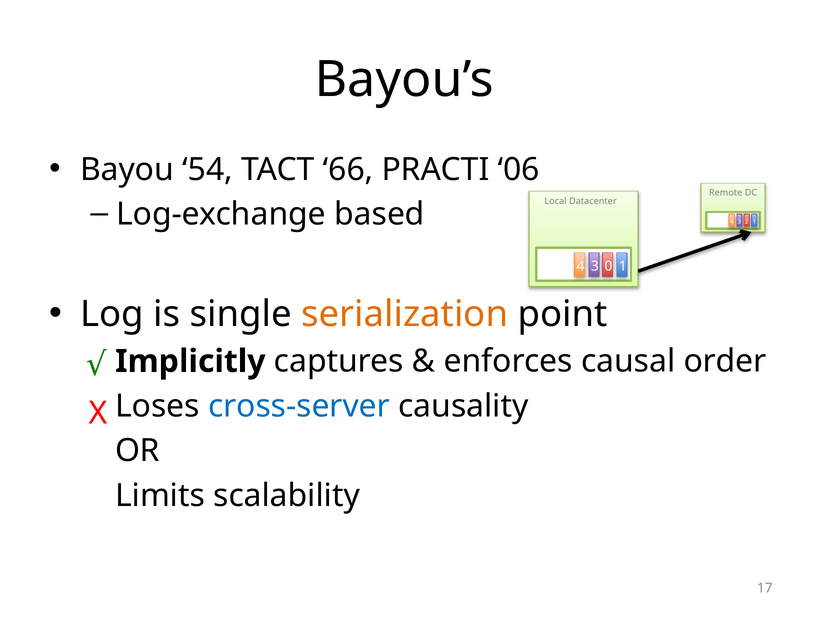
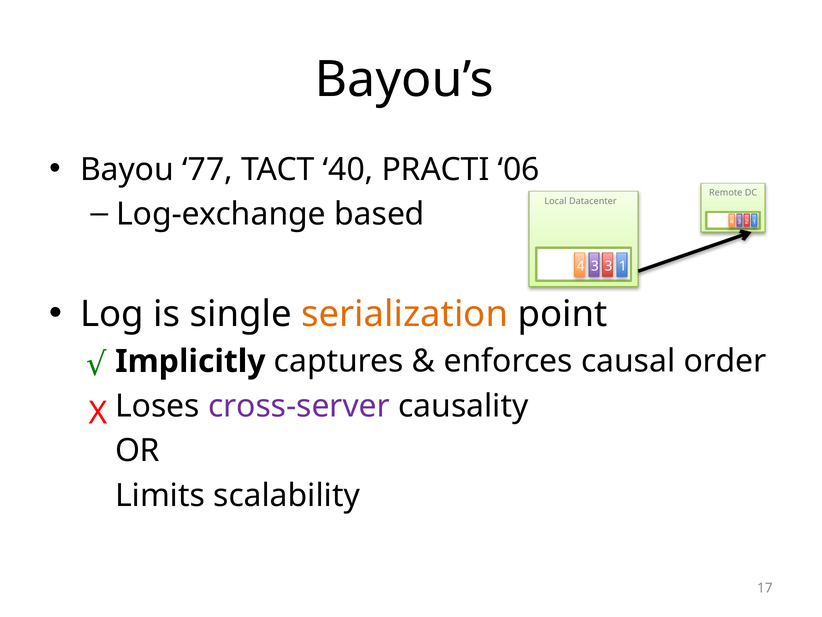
54: 54 -> 77
66: 66 -> 40
3 0: 0 -> 3
cross-server colour: blue -> purple
